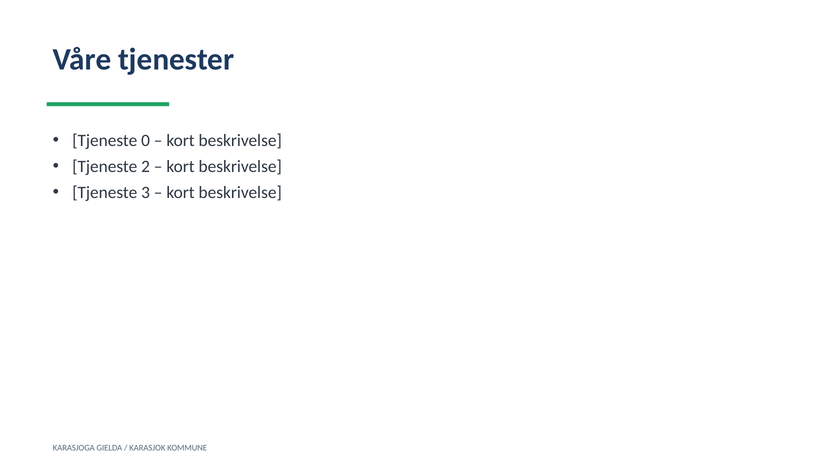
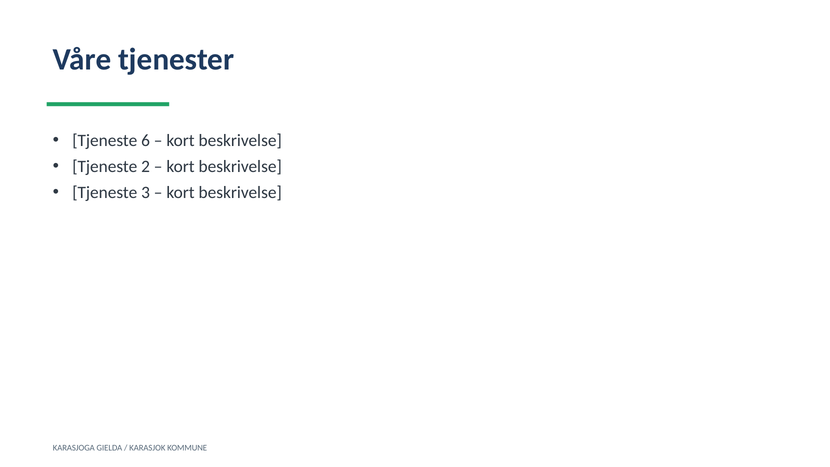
0: 0 -> 6
